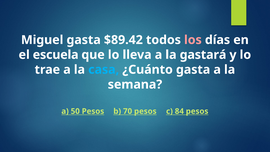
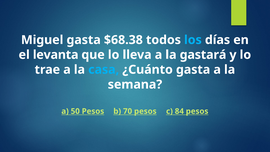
$89.42: $89.42 -> $68.38
los colour: pink -> light blue
escuela: escuela -> levanta
